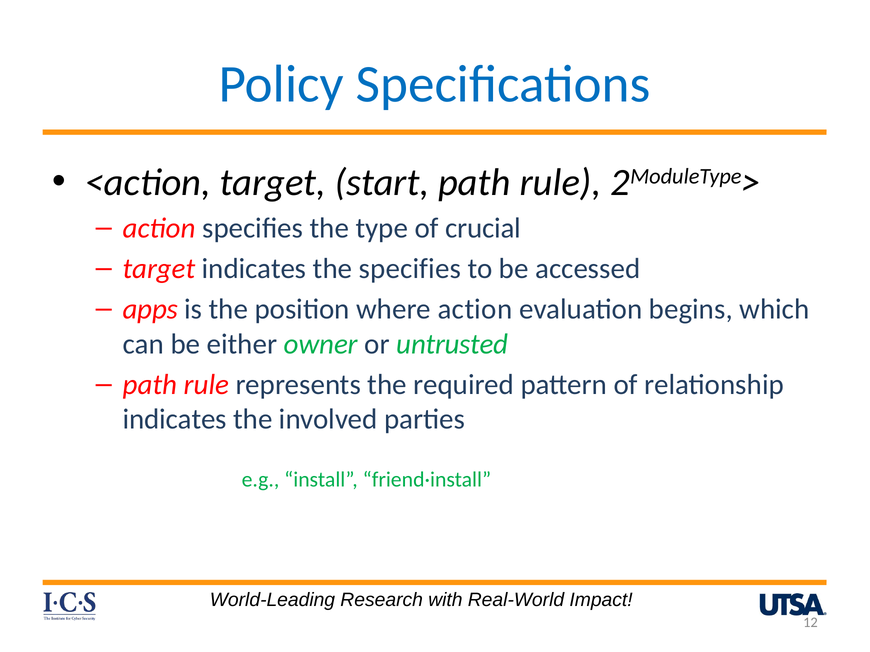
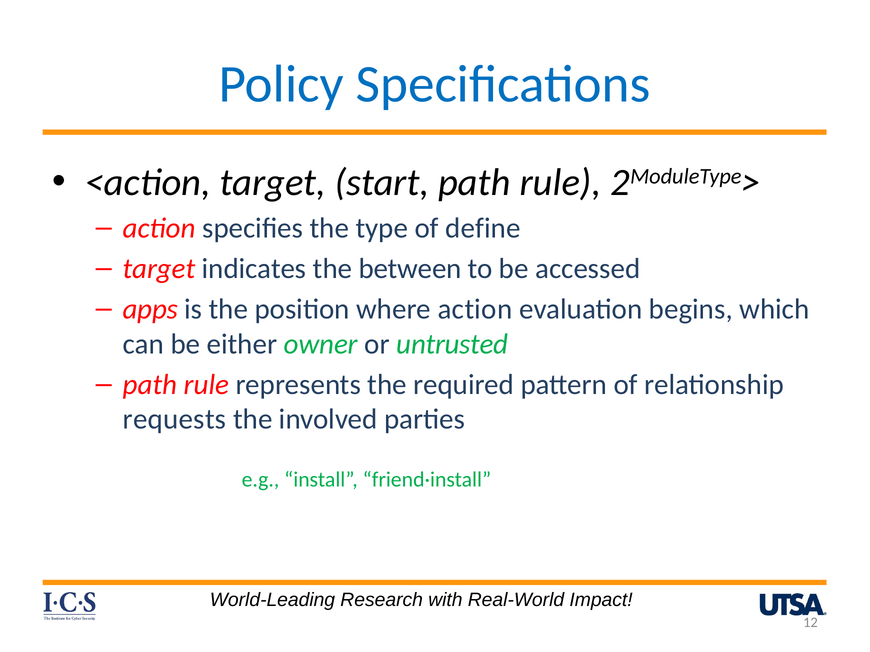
crucial: crucial -> define
the specifies: specifies -> between
indicates at (175, 420): indicates -> requests
